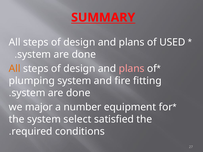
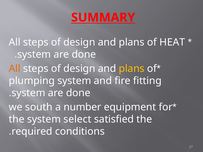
USED: USED -> HEAT
plans at (132, 69) colour: pink -> yellow
major: major -> south
